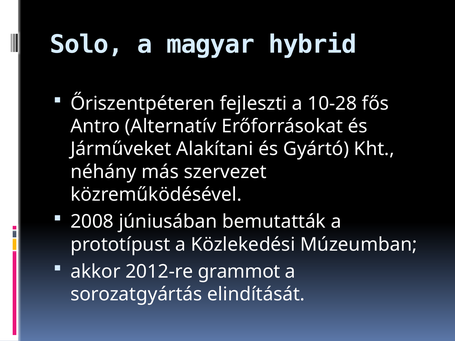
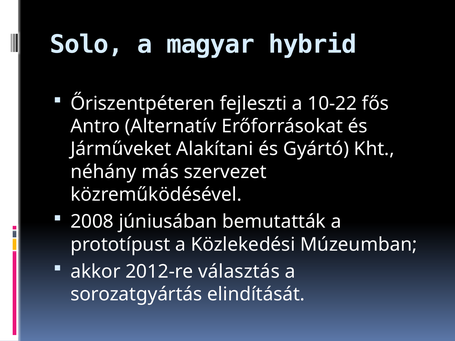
10-28: 10-28 -> 10-22
grammot: grammot -> választás
